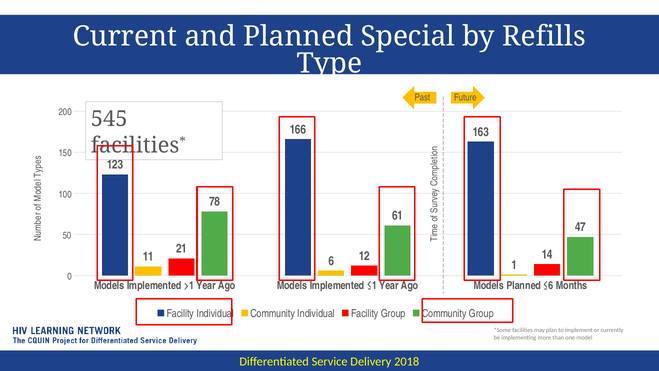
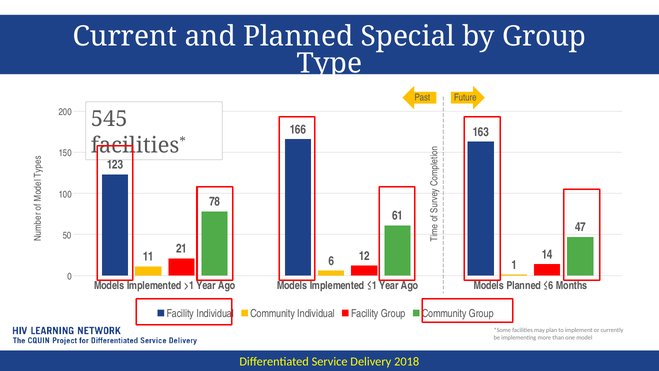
by Refills: Refills -> Group
